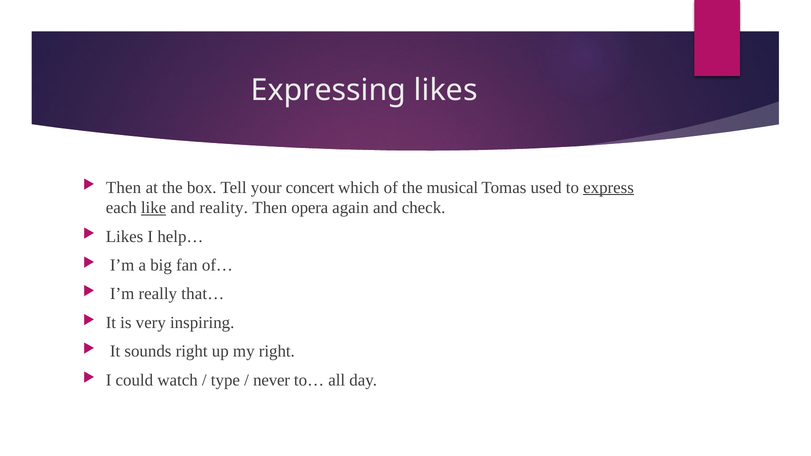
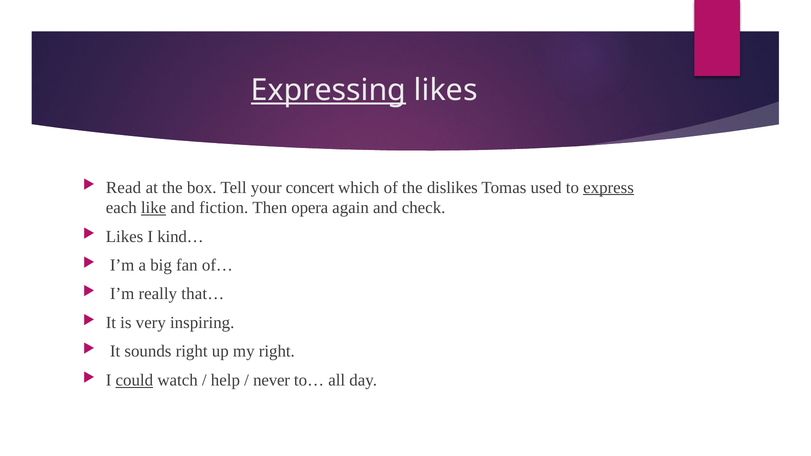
Expressing underline: none -> present
Then at (124, 188): Then -> Read
musical: musical -> dislikes
reality: reality -> fiction
help…: help… -> kind…
could underline: none -> present
type: type -> help
